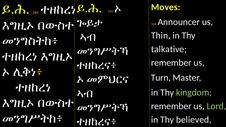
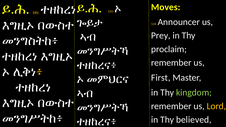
Thin: Thin -> Prey
talkative: talkative -> proclaim
Turn: Turn -> First
Lord colour: light green -> yellow
